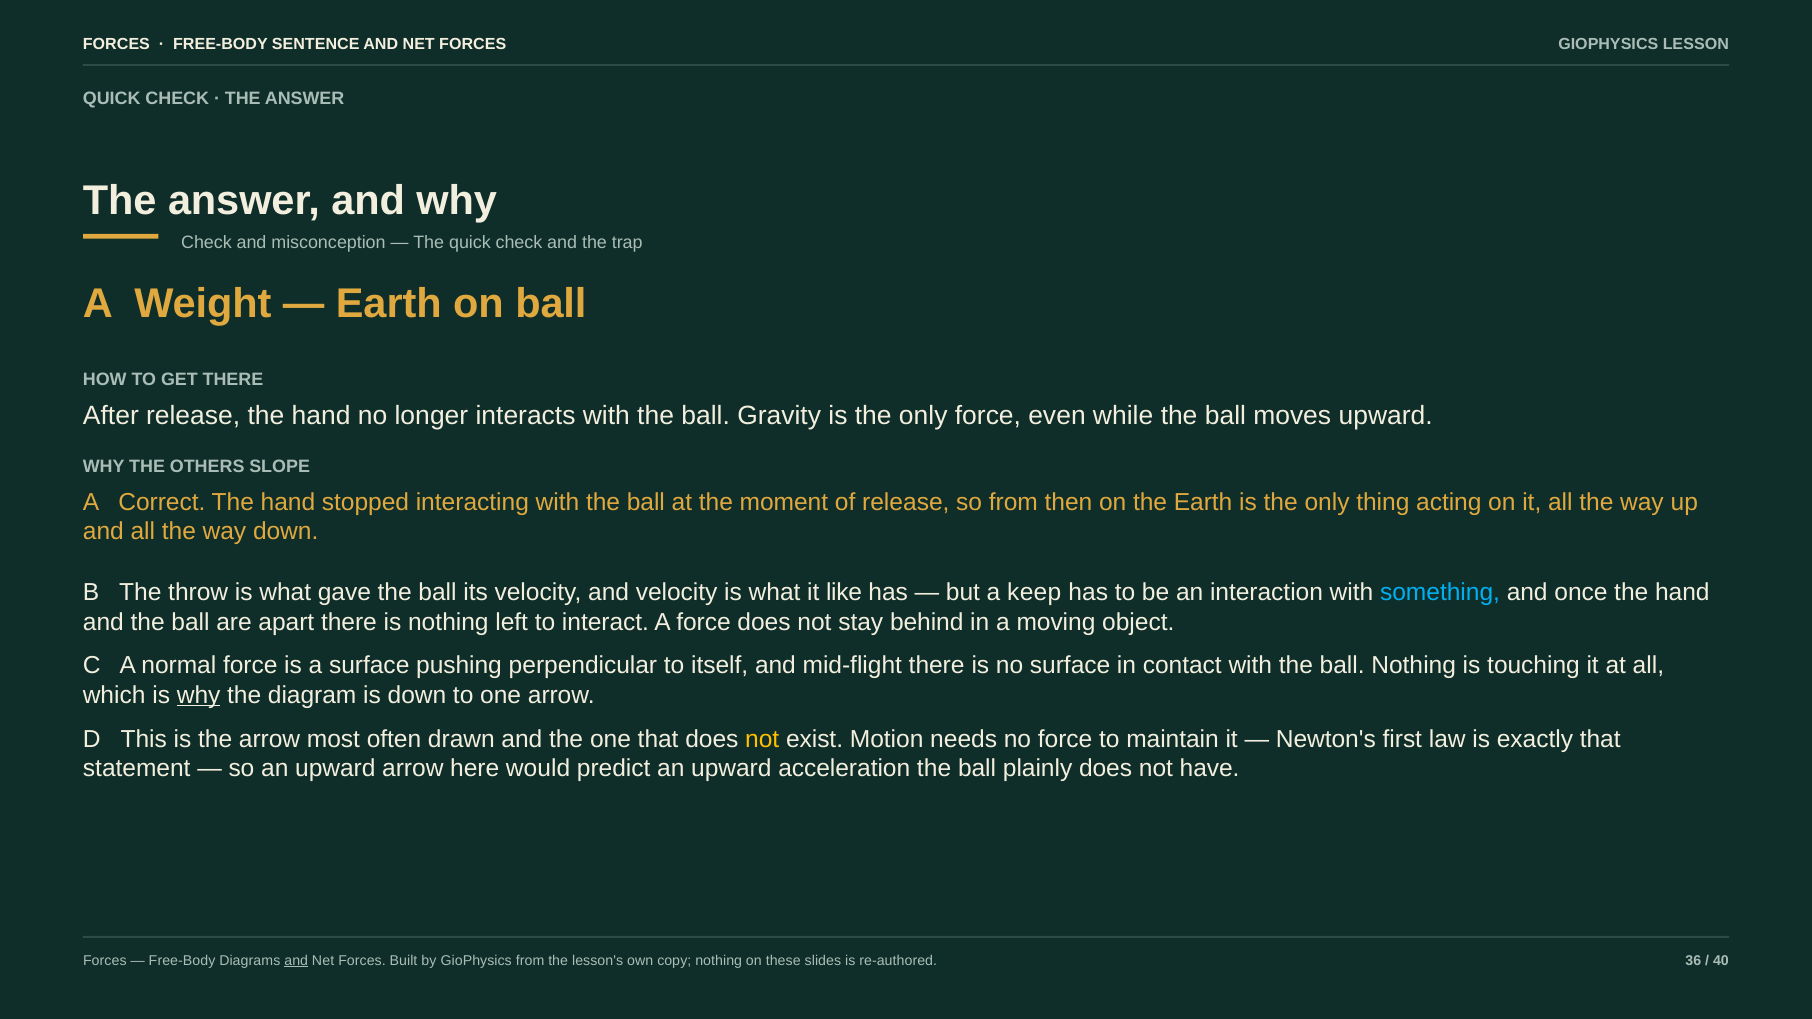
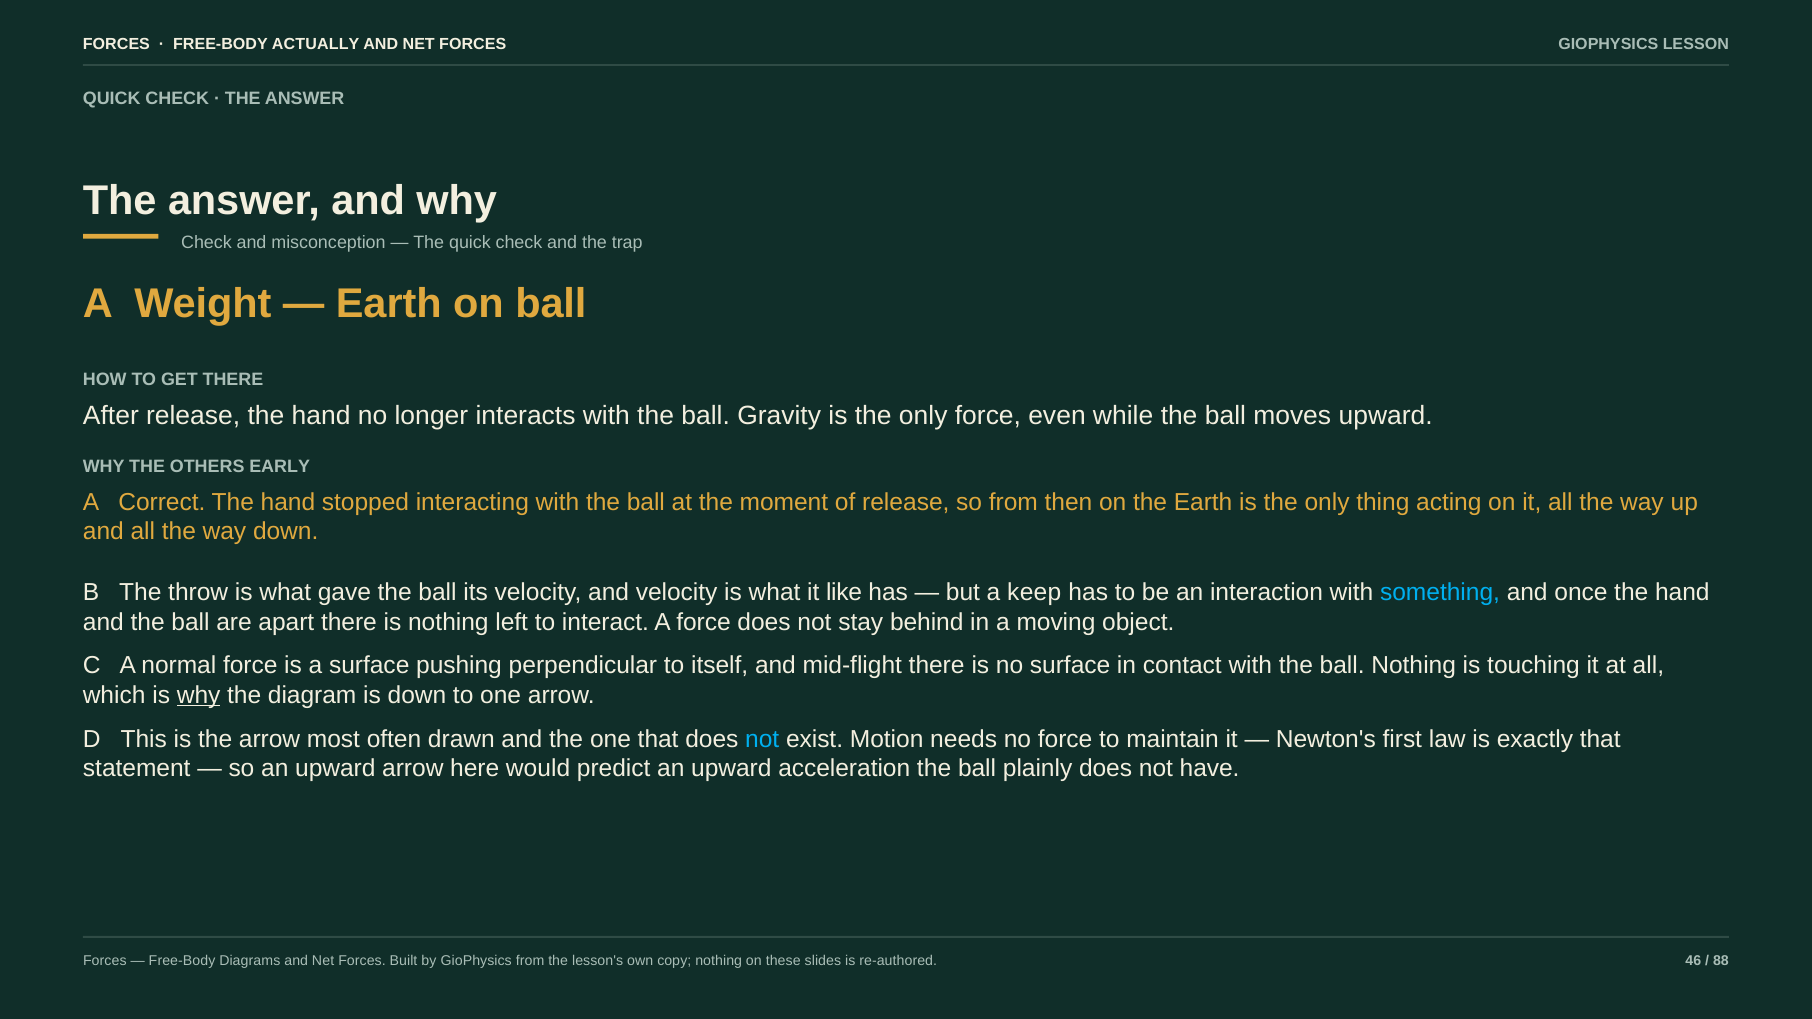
SENTENCE: SENTENCE -> ACTUALLY
SLOPE: SLOPE -> EARLY
not at (762, 739) colour: yellow -> light blue
and at (296, 961) underline: present -> none
36: 36 -> 46
40: 40 -> 88
